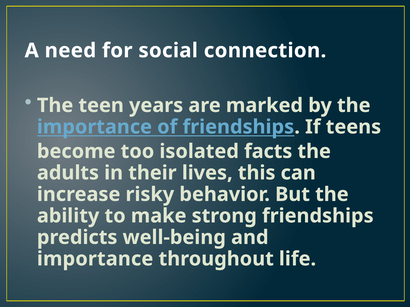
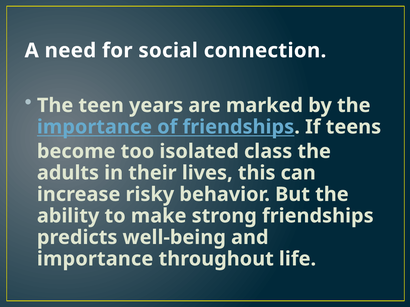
facts: facts -> class
